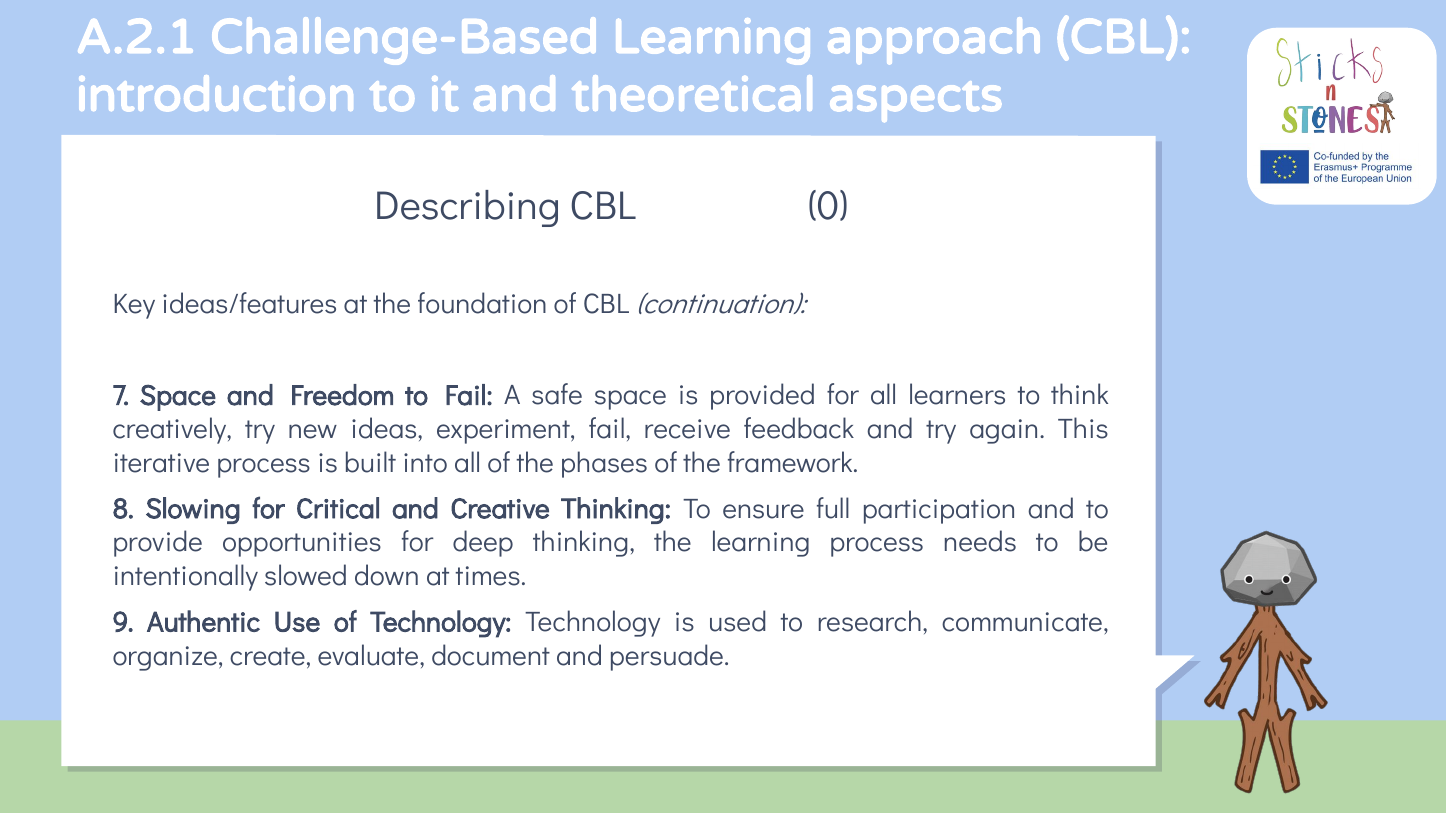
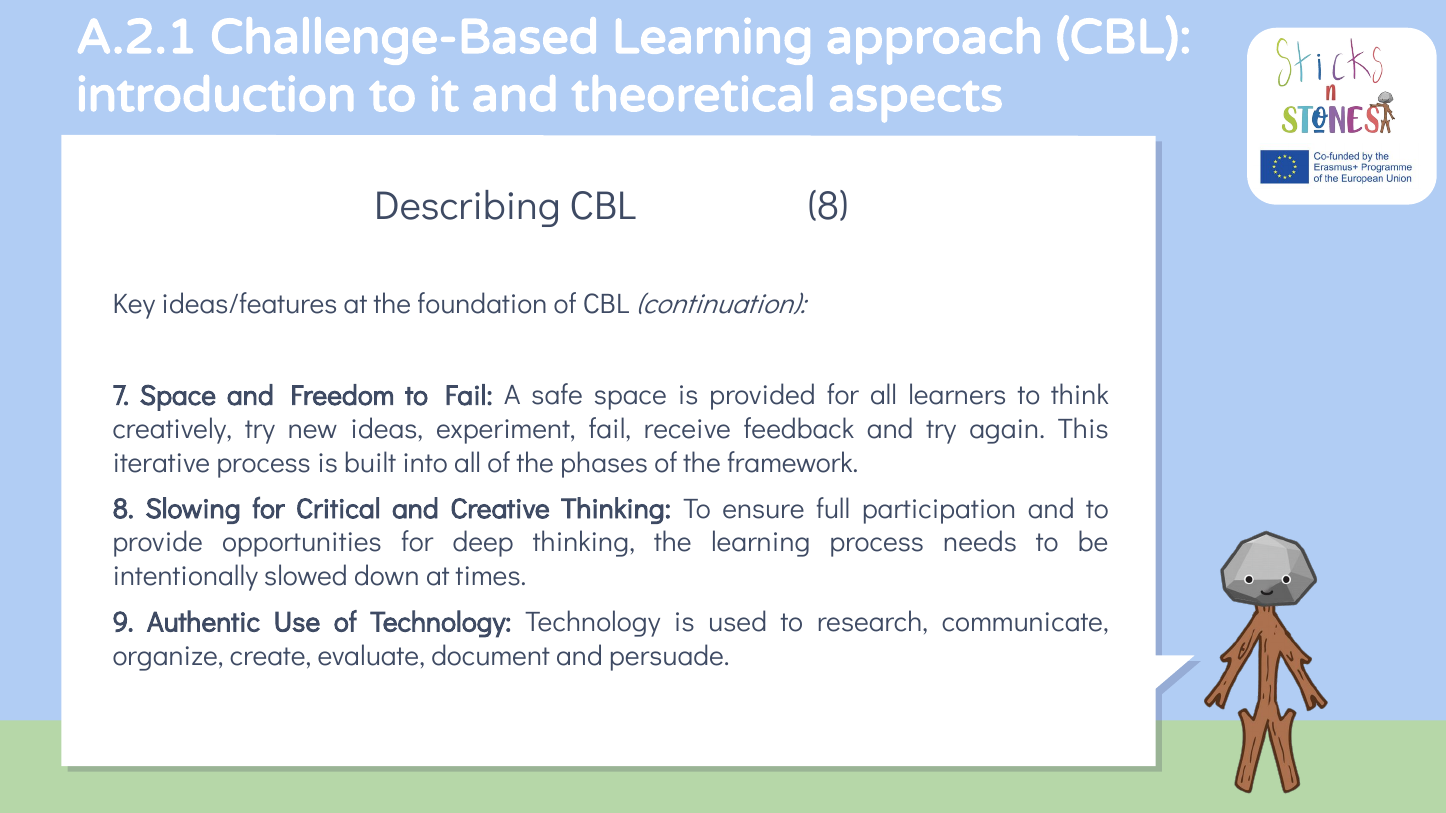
CBL 0: 0 -> 8
